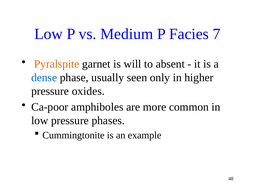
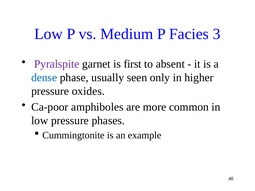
7: 7 -> 3
Pyralspite colour: orange -> purple
will: will -> first
